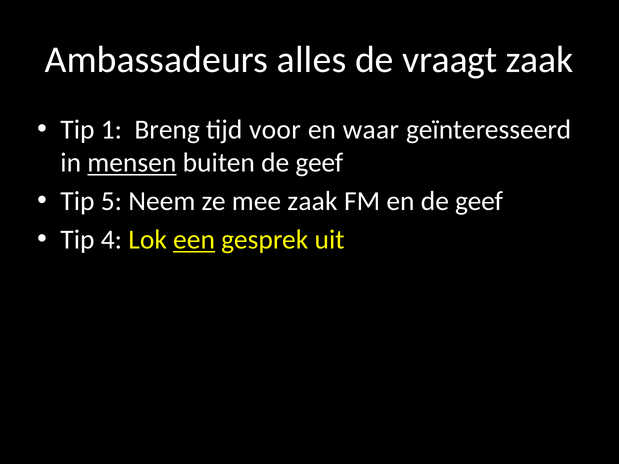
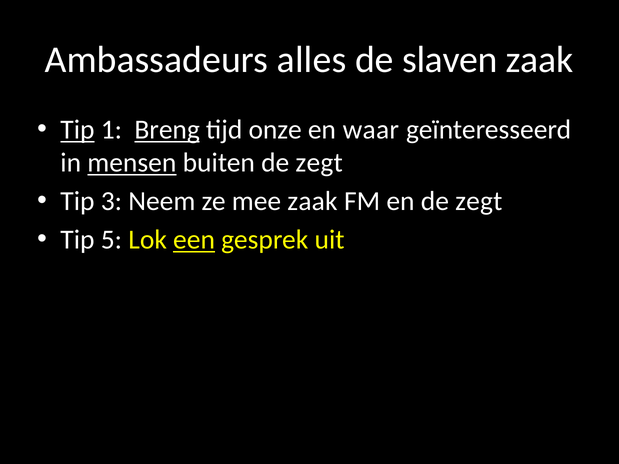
vraagt: vraagt -> slaven
Tip at (77, 130) underline: none -> present
Breng underline: none -> present
voor: voor -> onze
buiten de geef: geef -> zegt
5: 5 -> 3
en de geef: geef -> zegt
4: 4 -> 5
